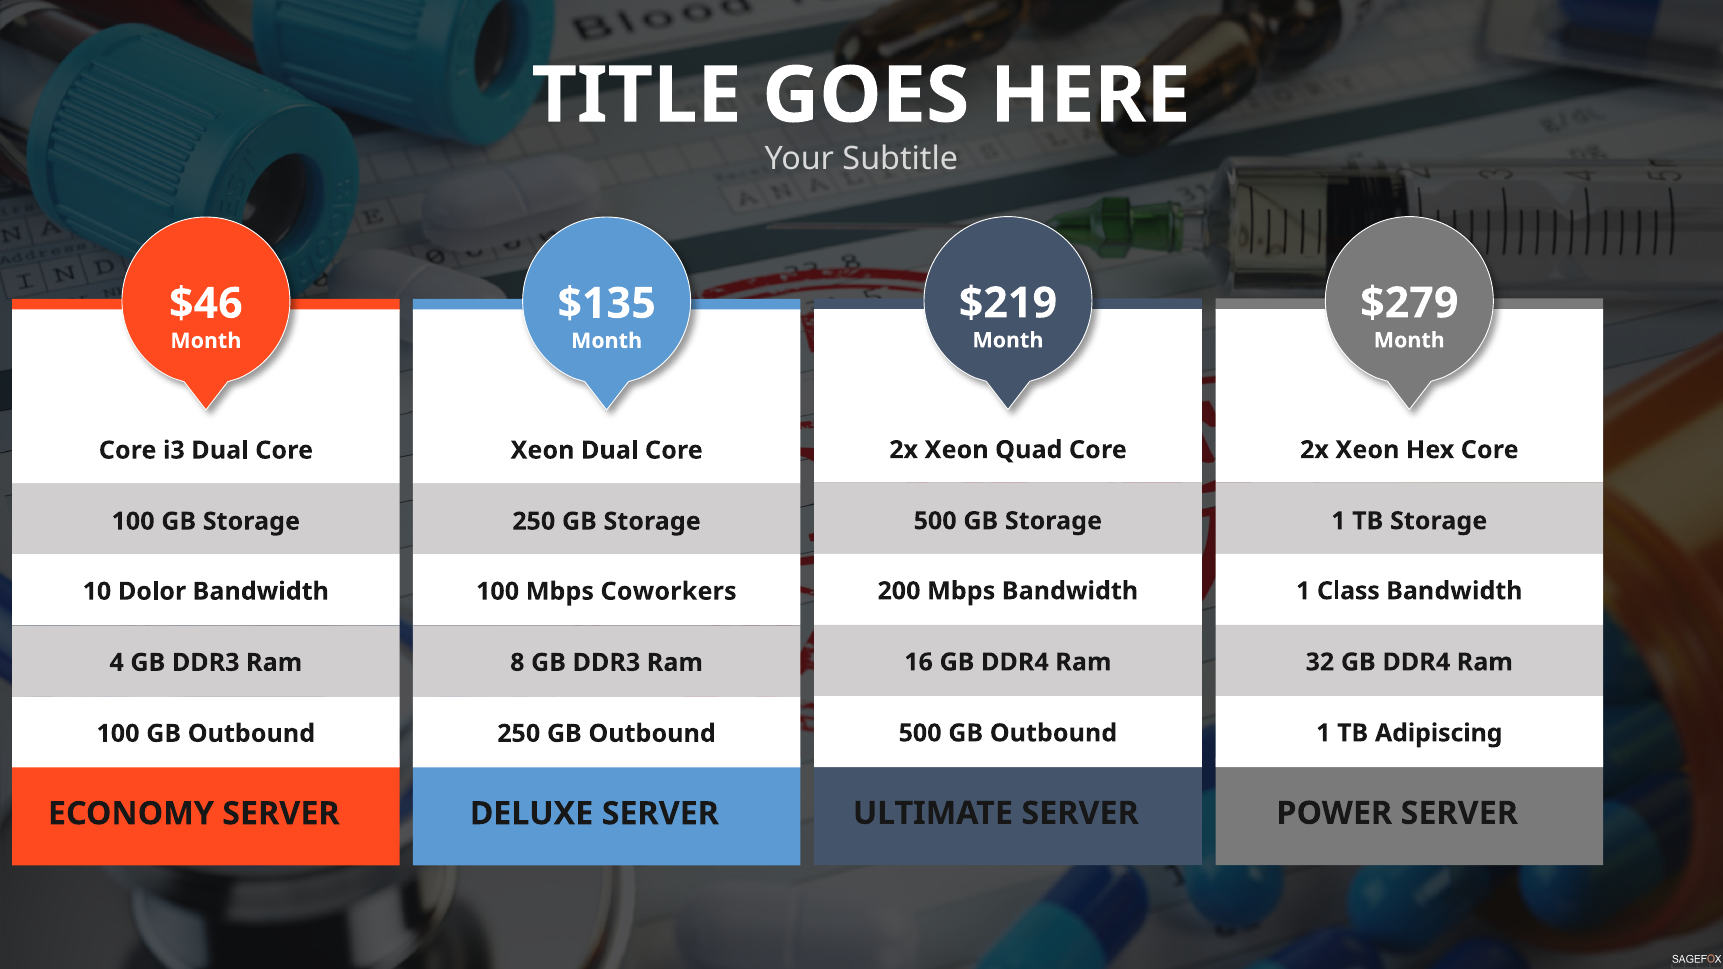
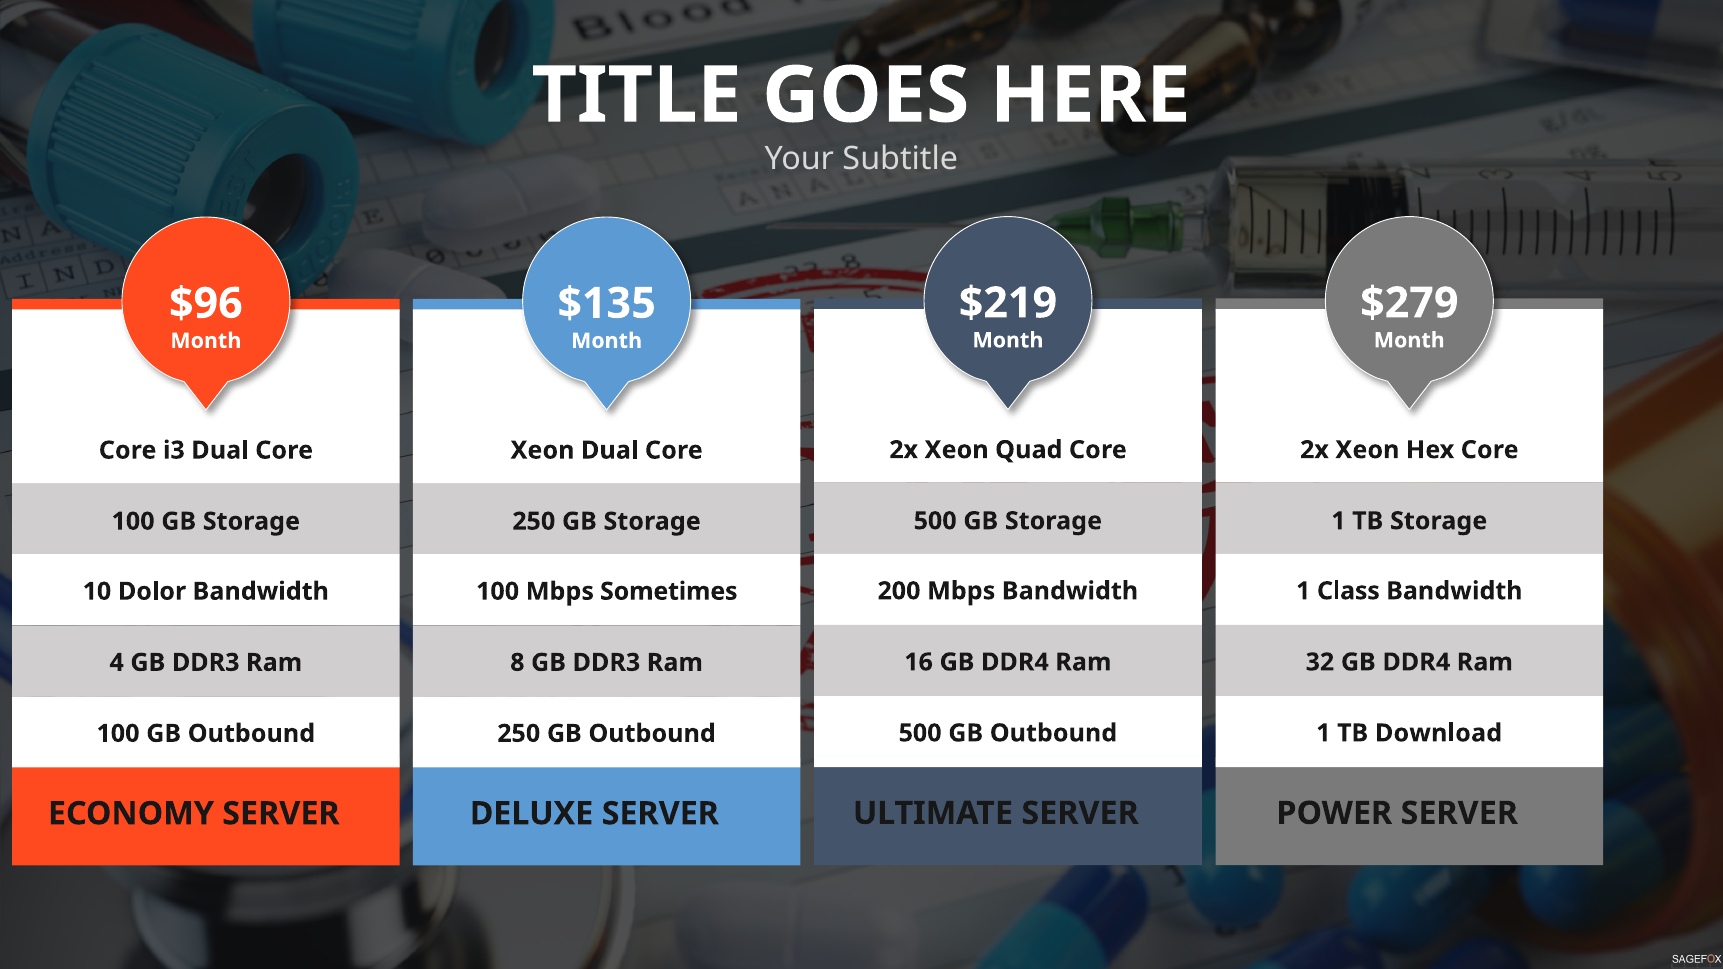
$46: $46 -> $96
Coworkers: Coworkers -> Sometimes
Adipiscing: Adipiscing -> Download
